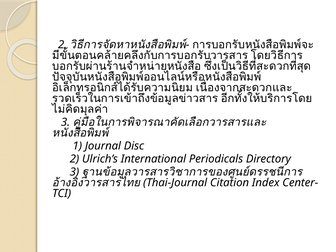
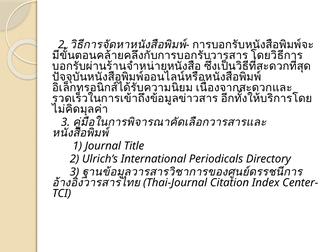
Disc: Disc -> Title
